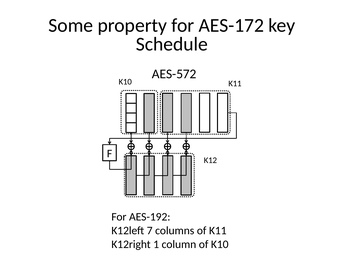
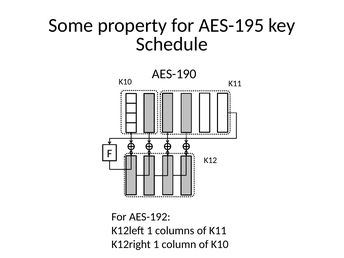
AES-172: AES-172 -> AES-195
AES-572: AES-572 -> AES-190
7 at (150, 231): 7 -> 1
